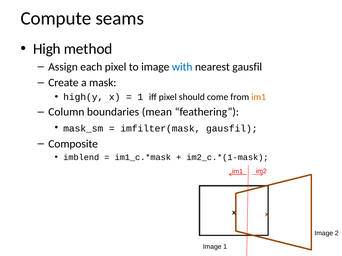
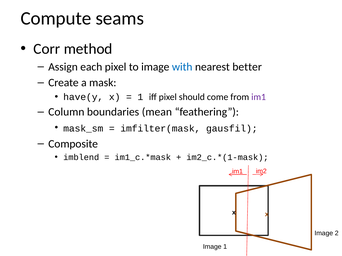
High: High -> Corr
nearest gausfil: gausfil -> better
high(y: high(y -> have(y
im1 at (259, 97) colour: orange -> purple
